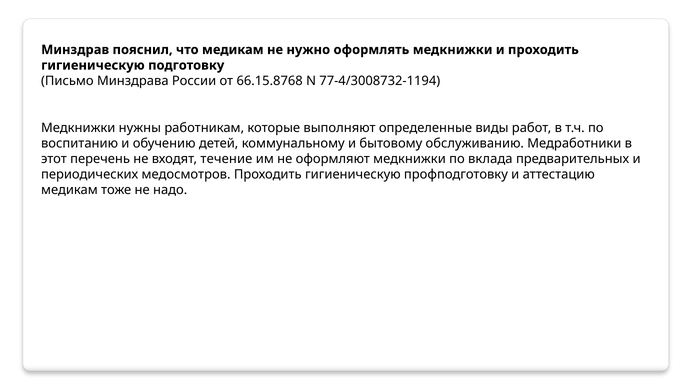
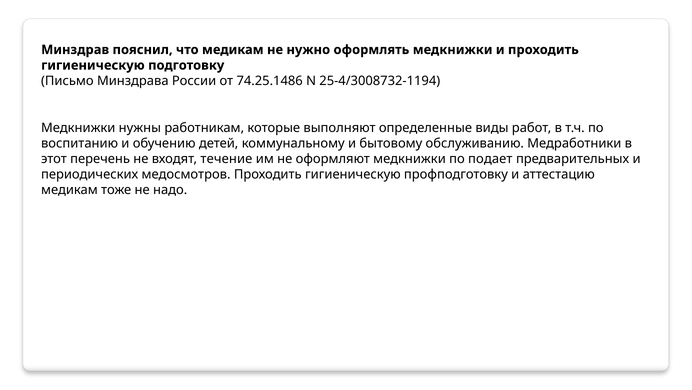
66.15.8768: 66.15.8768 -> 74.25.1486
77-4/3008732-1194: 77-4/3008732-1194 -> 25-4/3008732-1194
вклада: вклада -> подает
